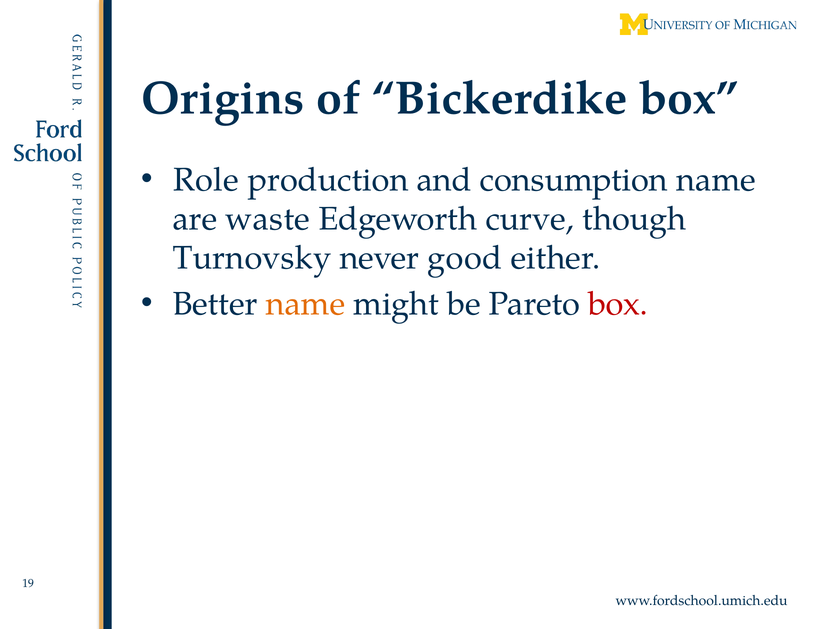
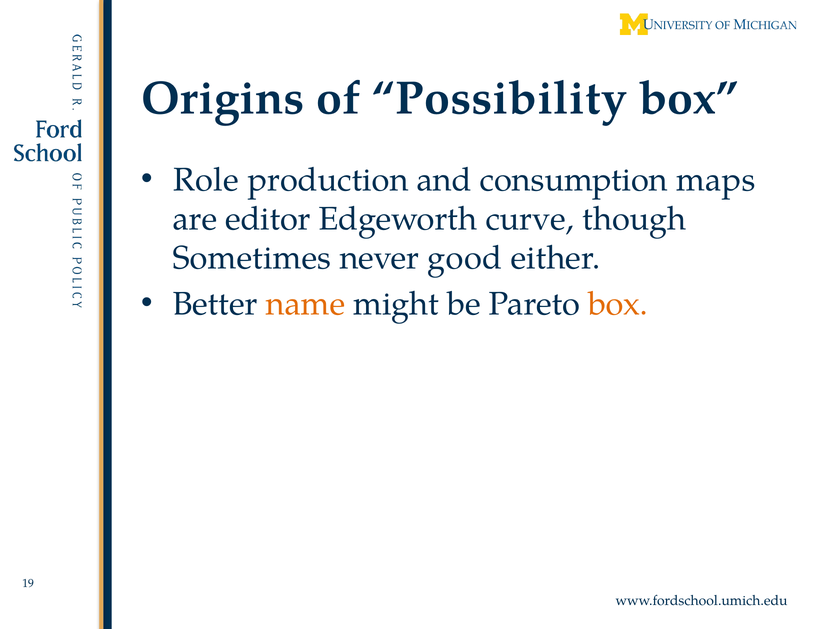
Bickerdike: Bickerdike -> Possibility
consumption name: name -> maps
waste: waste -> editor
Turnovsky: Turnovsky -> Sometimes
box at (618, 304) colour: red -> orange
